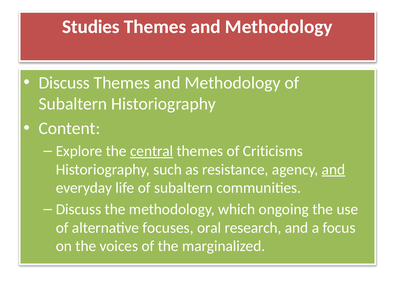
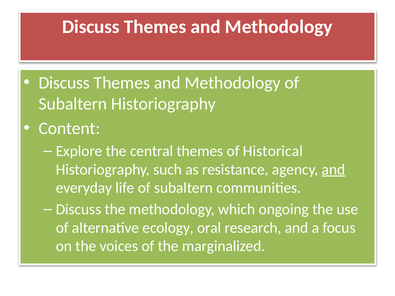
Studies at (91, 27): Studies -> Discuss
central underline: present -> none
Criticisms: Criticisms -> Historical
focuses: focuses -> ecology
